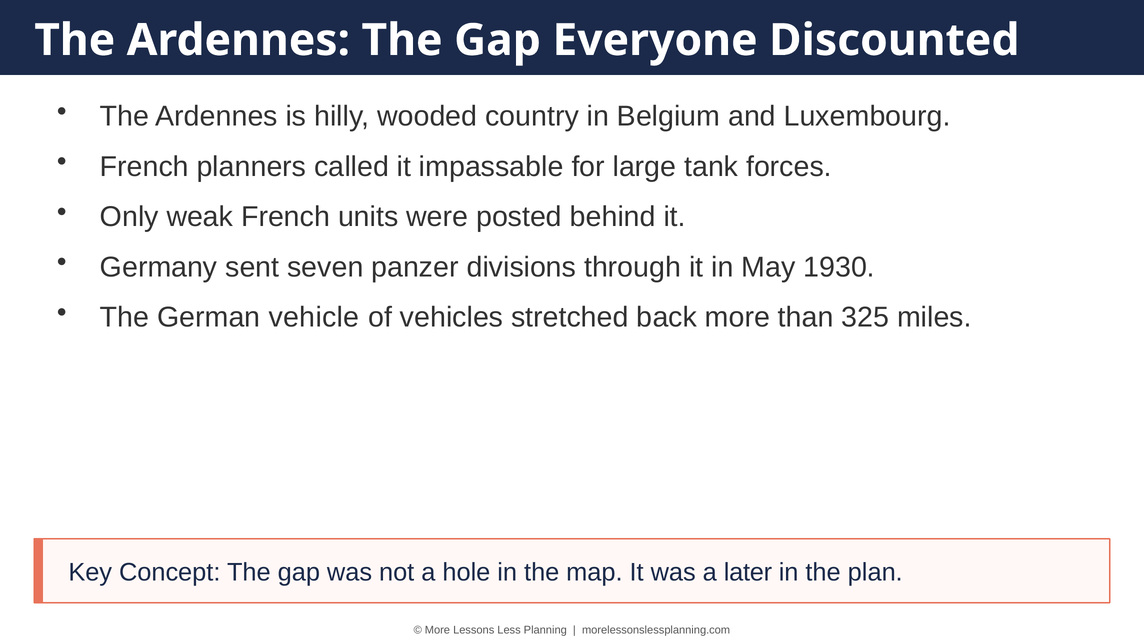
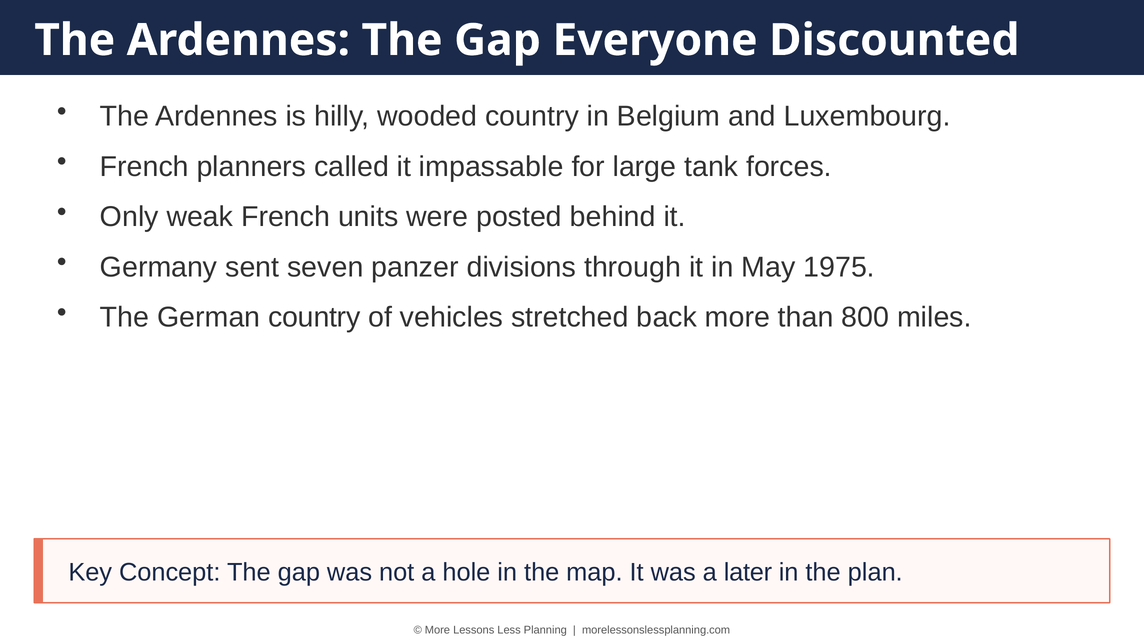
1930: 1930 -> 1975
German vehicle: vehicle -> country
325: 325 -> 800
